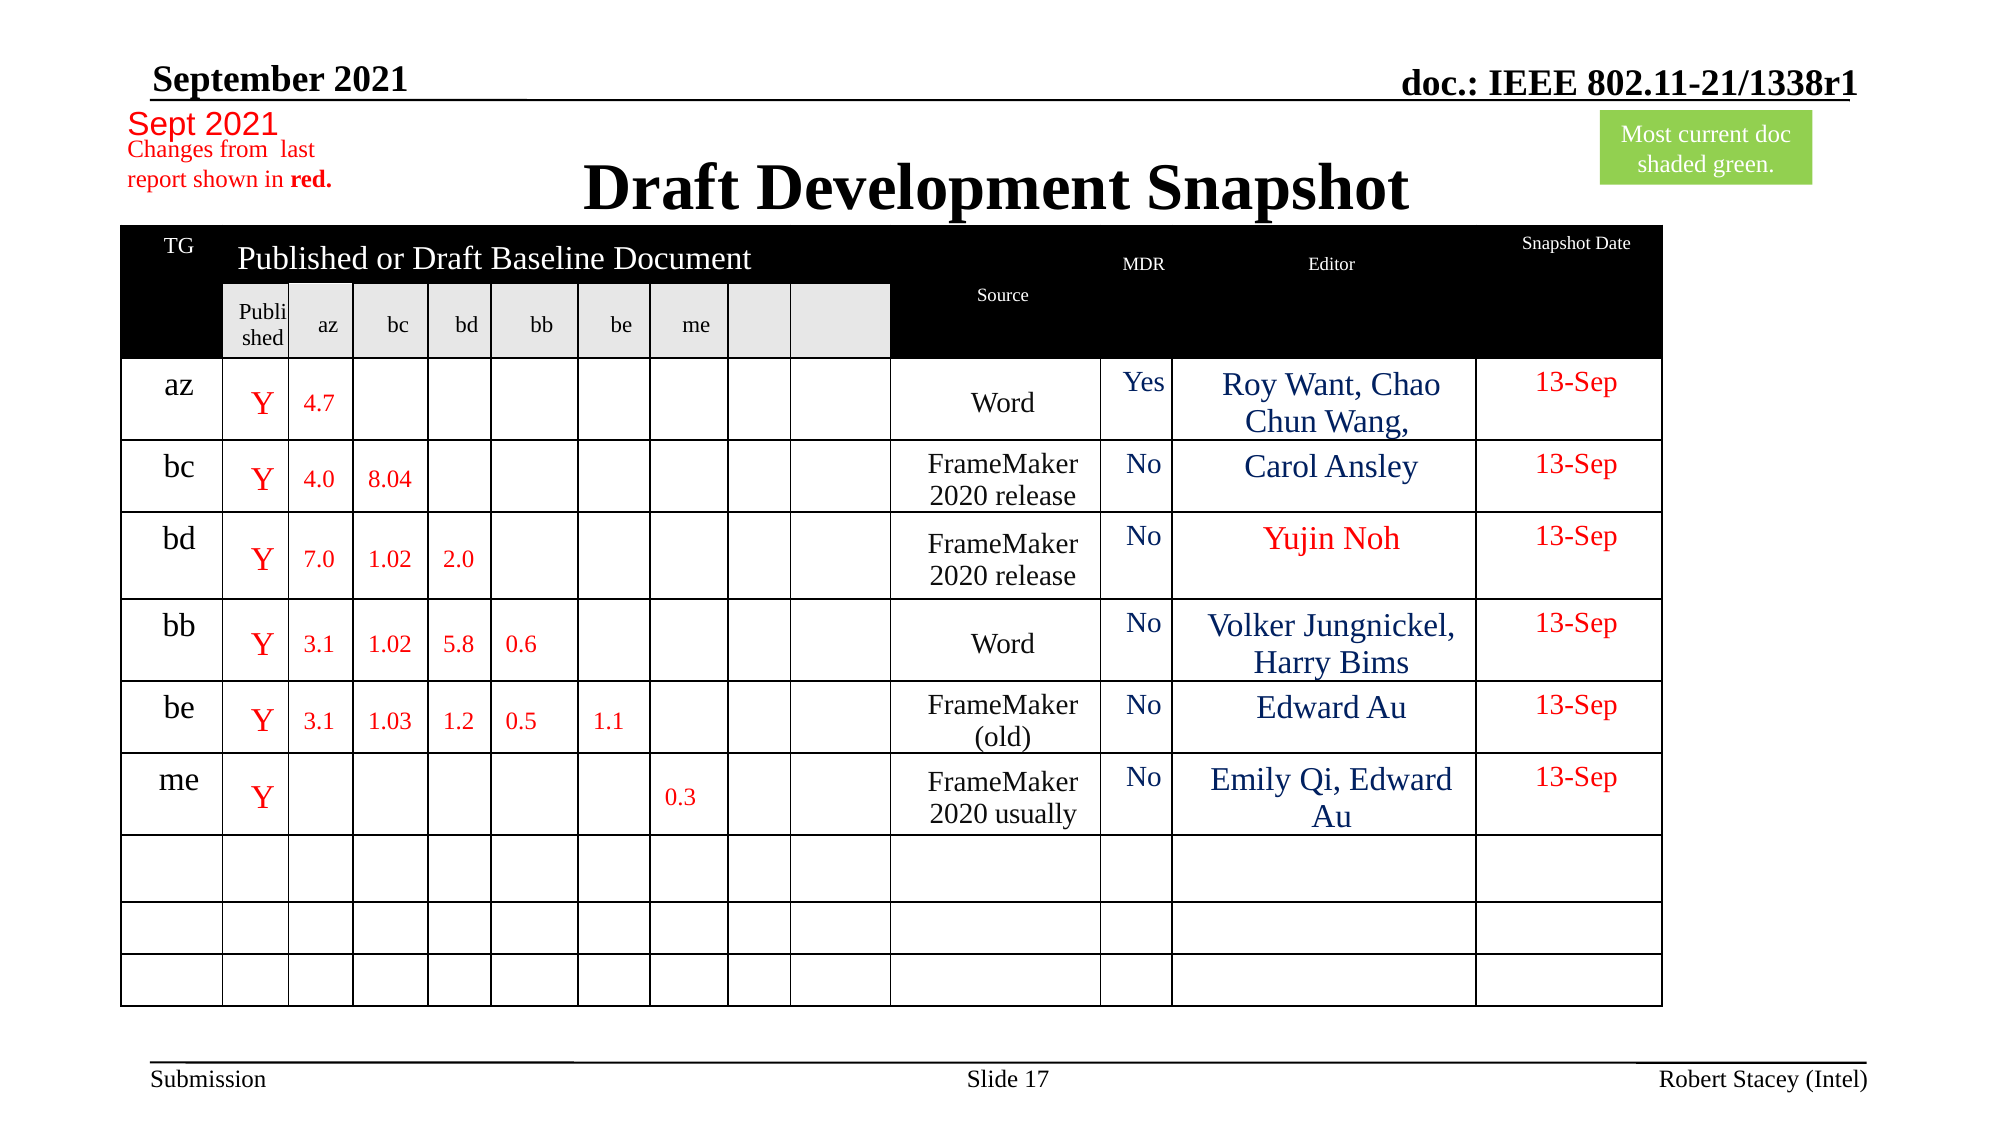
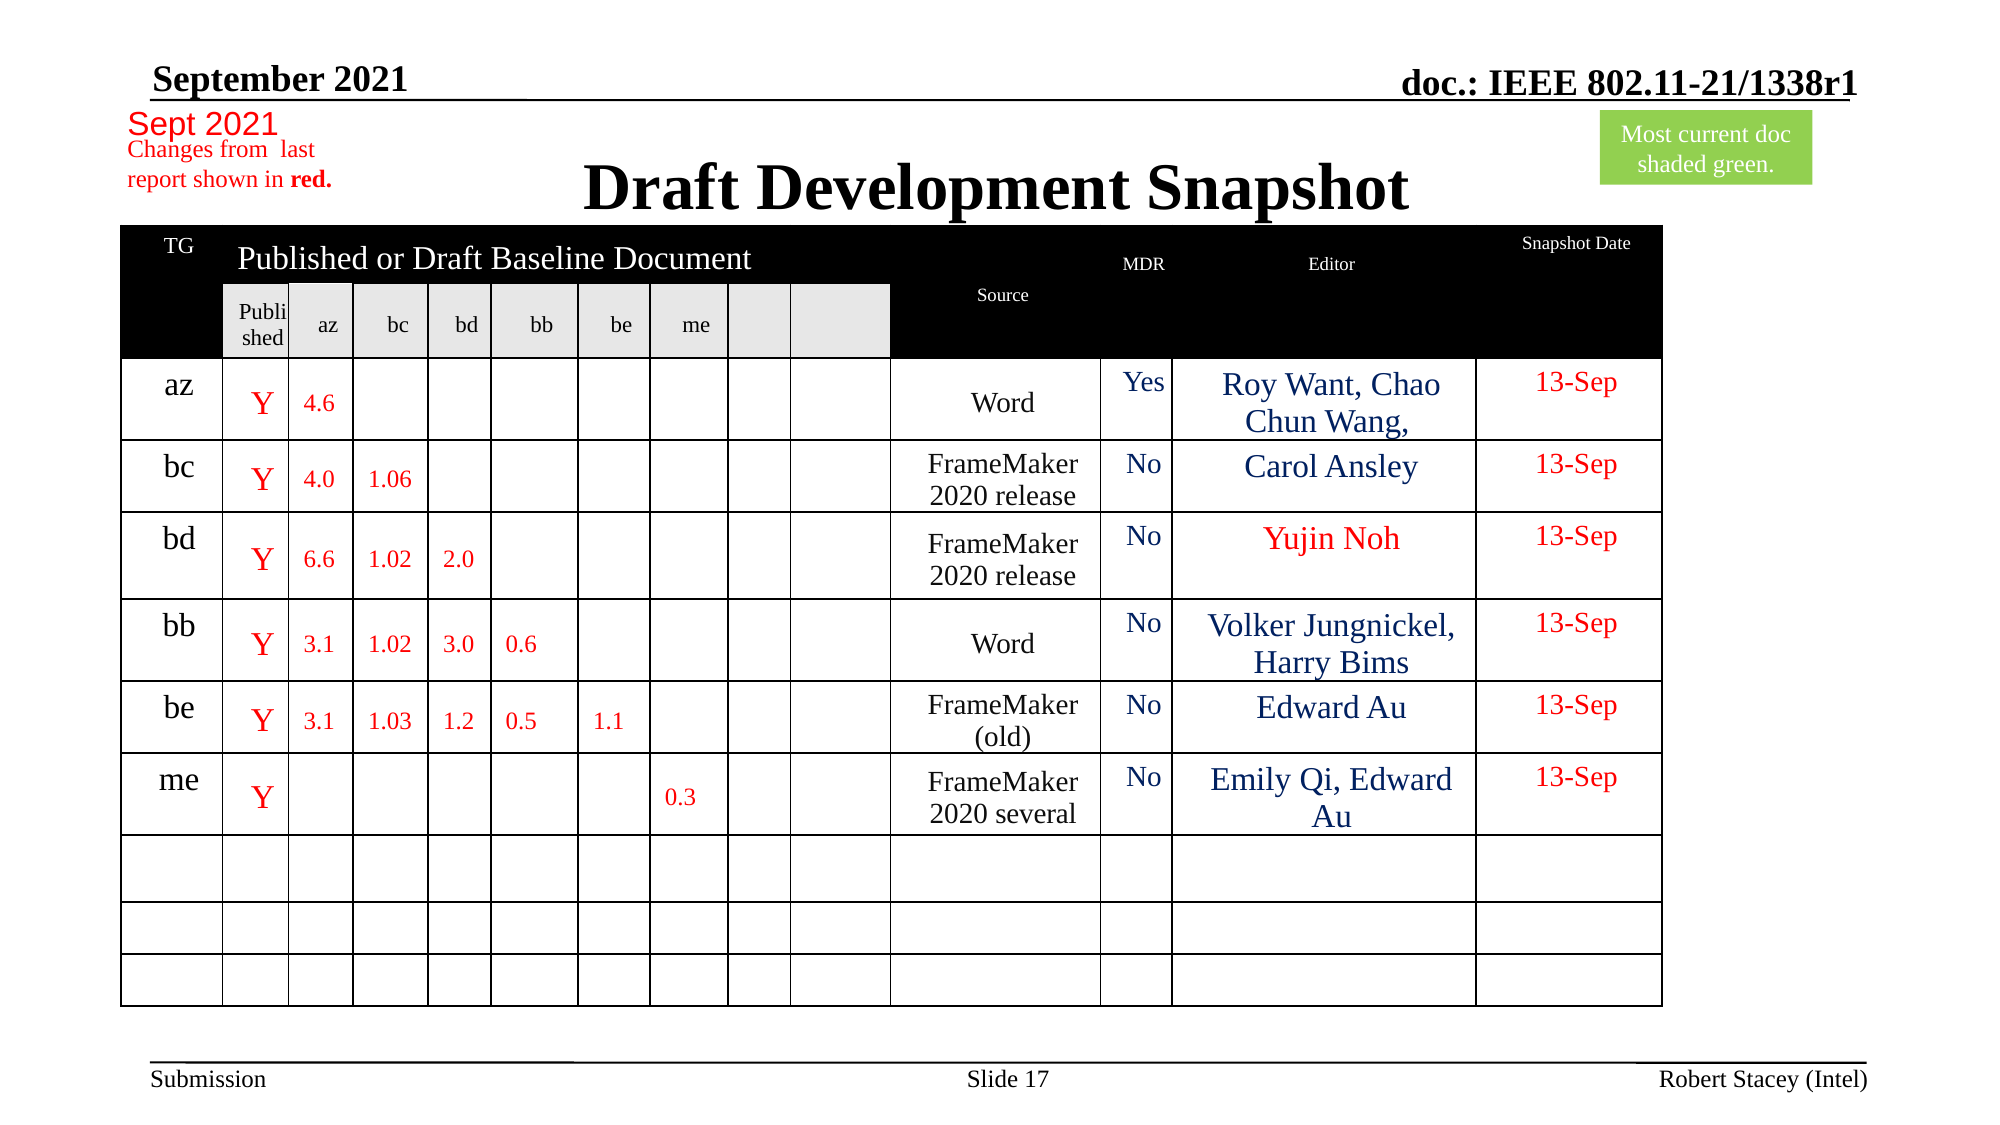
4.7: 4.7 -> 4.6
8.04: 8.04 -> 1.06
7.0: 7.0 -> 6.6
5.8: 5.8 -> 3.0
usually: usually -> several
